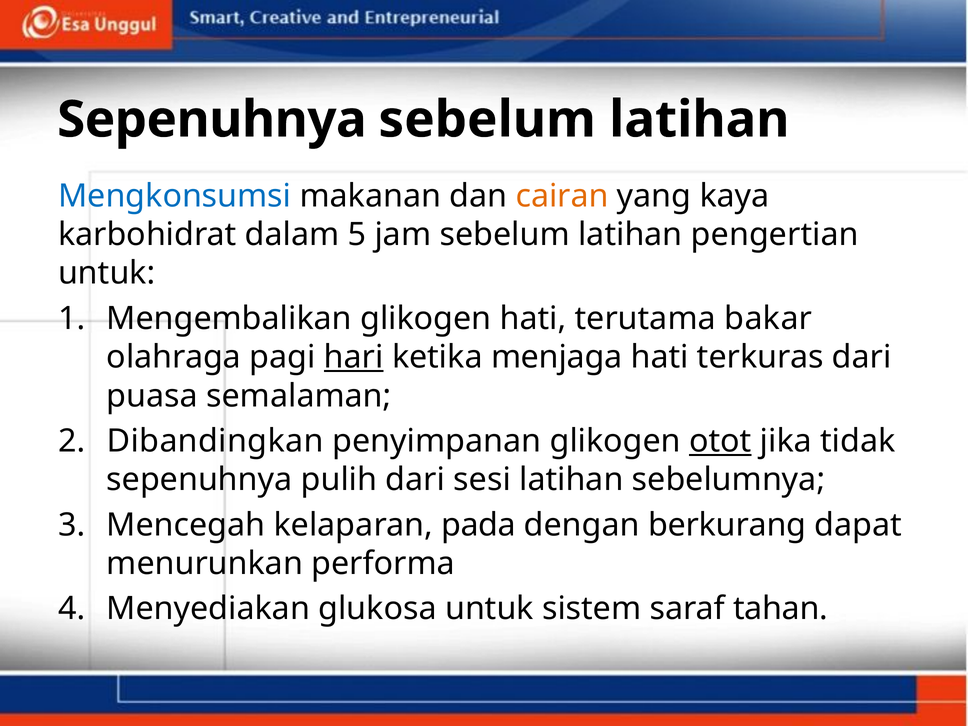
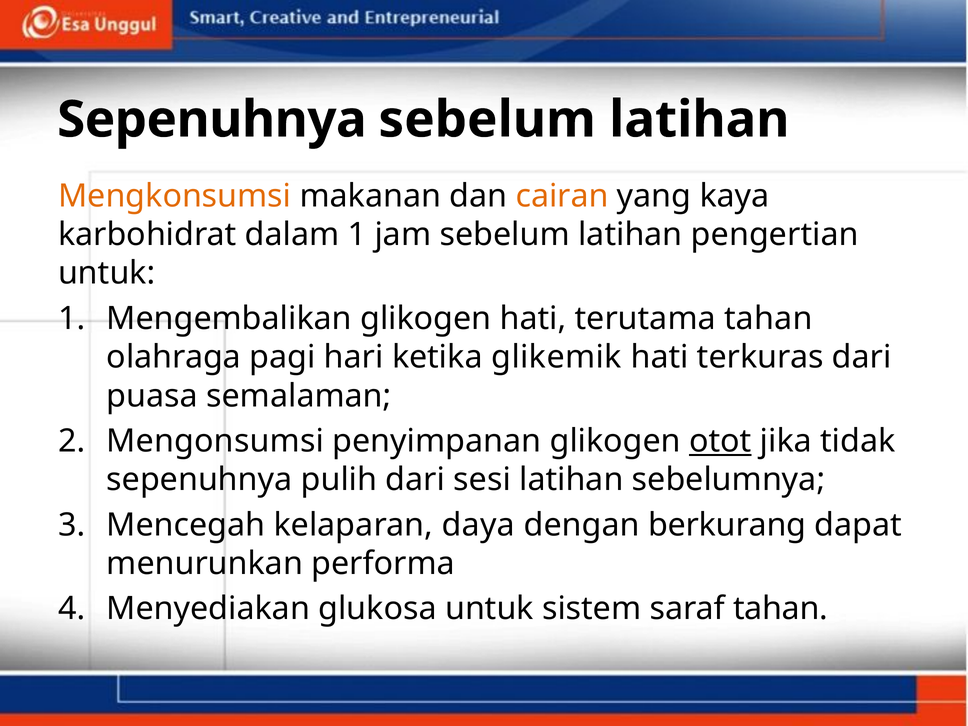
Mengkonsumsi colour: blue -> orange
dalam 5: 5 -> 1
terutama bakar: bakar -> tahan
hari underline: present -> none
menjaga: menjaga -> glikemik
Dibandingkan: Dibandingkan -> Mengonsumsi
pada: pada -> daya
